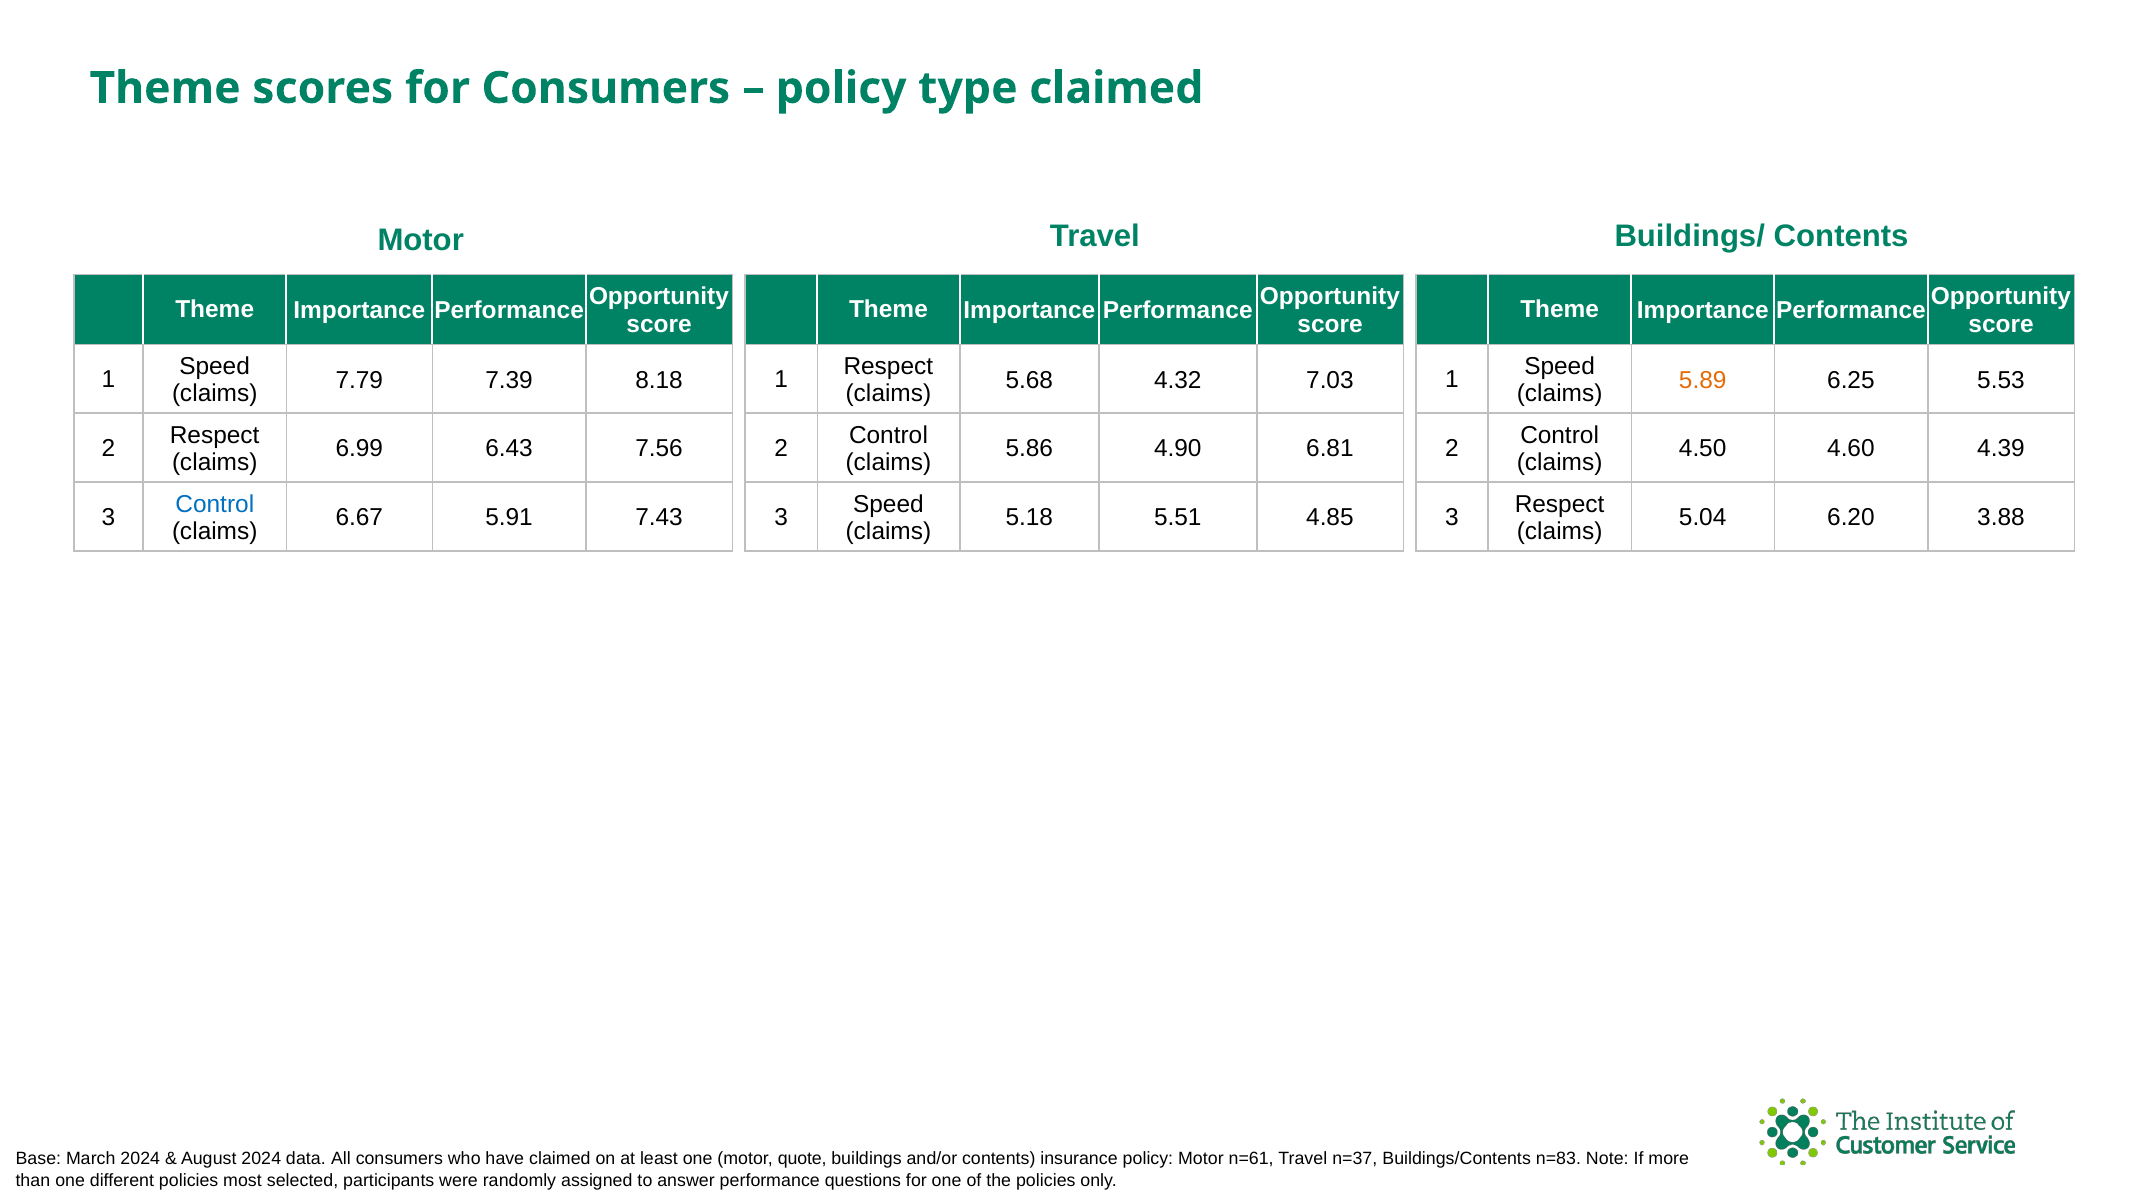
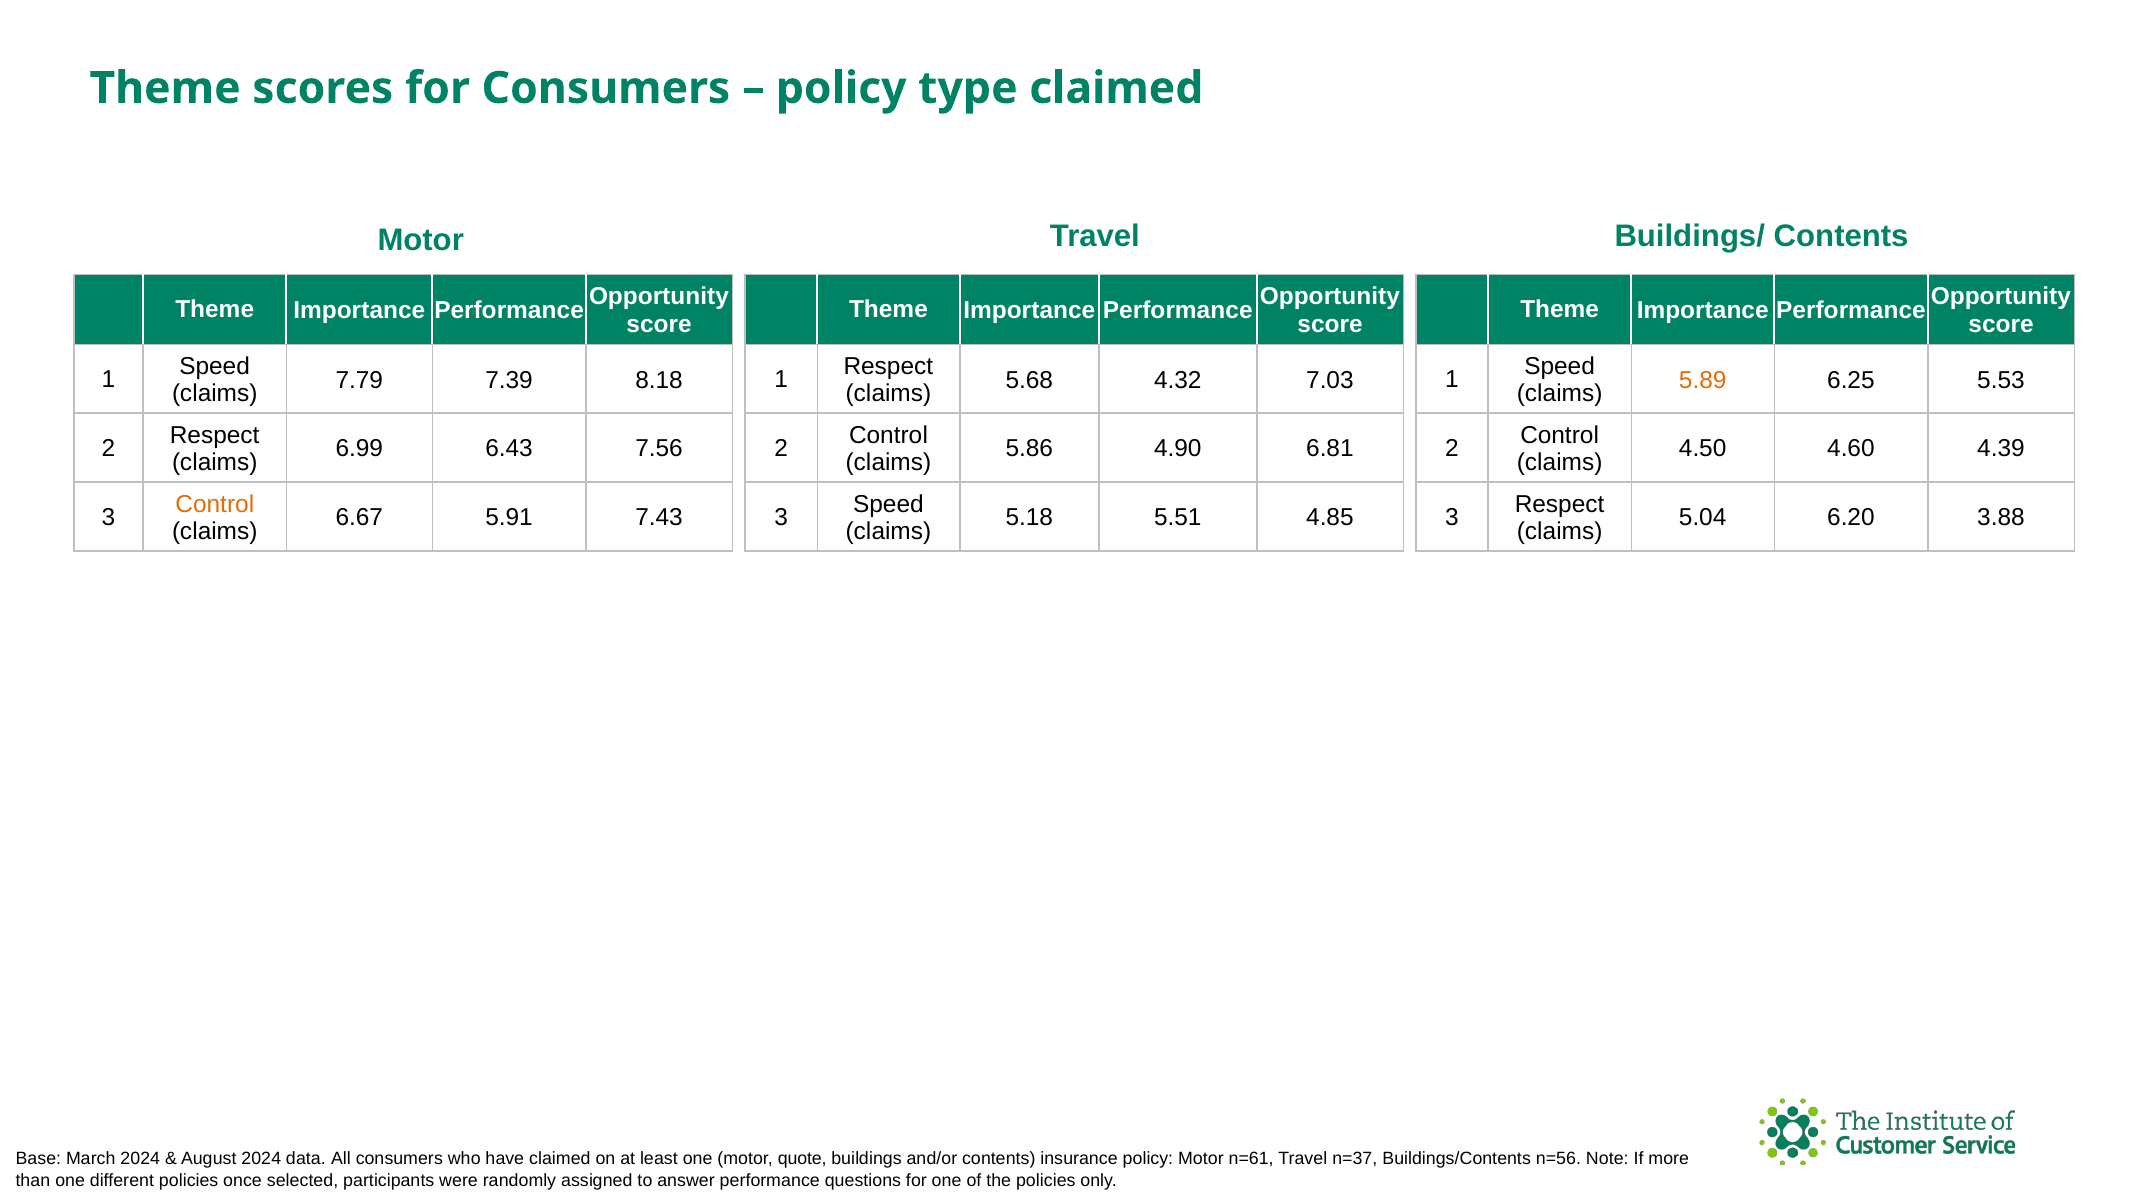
Control at (215, 504) colour: blue -> orange
n=83: n=83 -> n=56
most: most -> once
